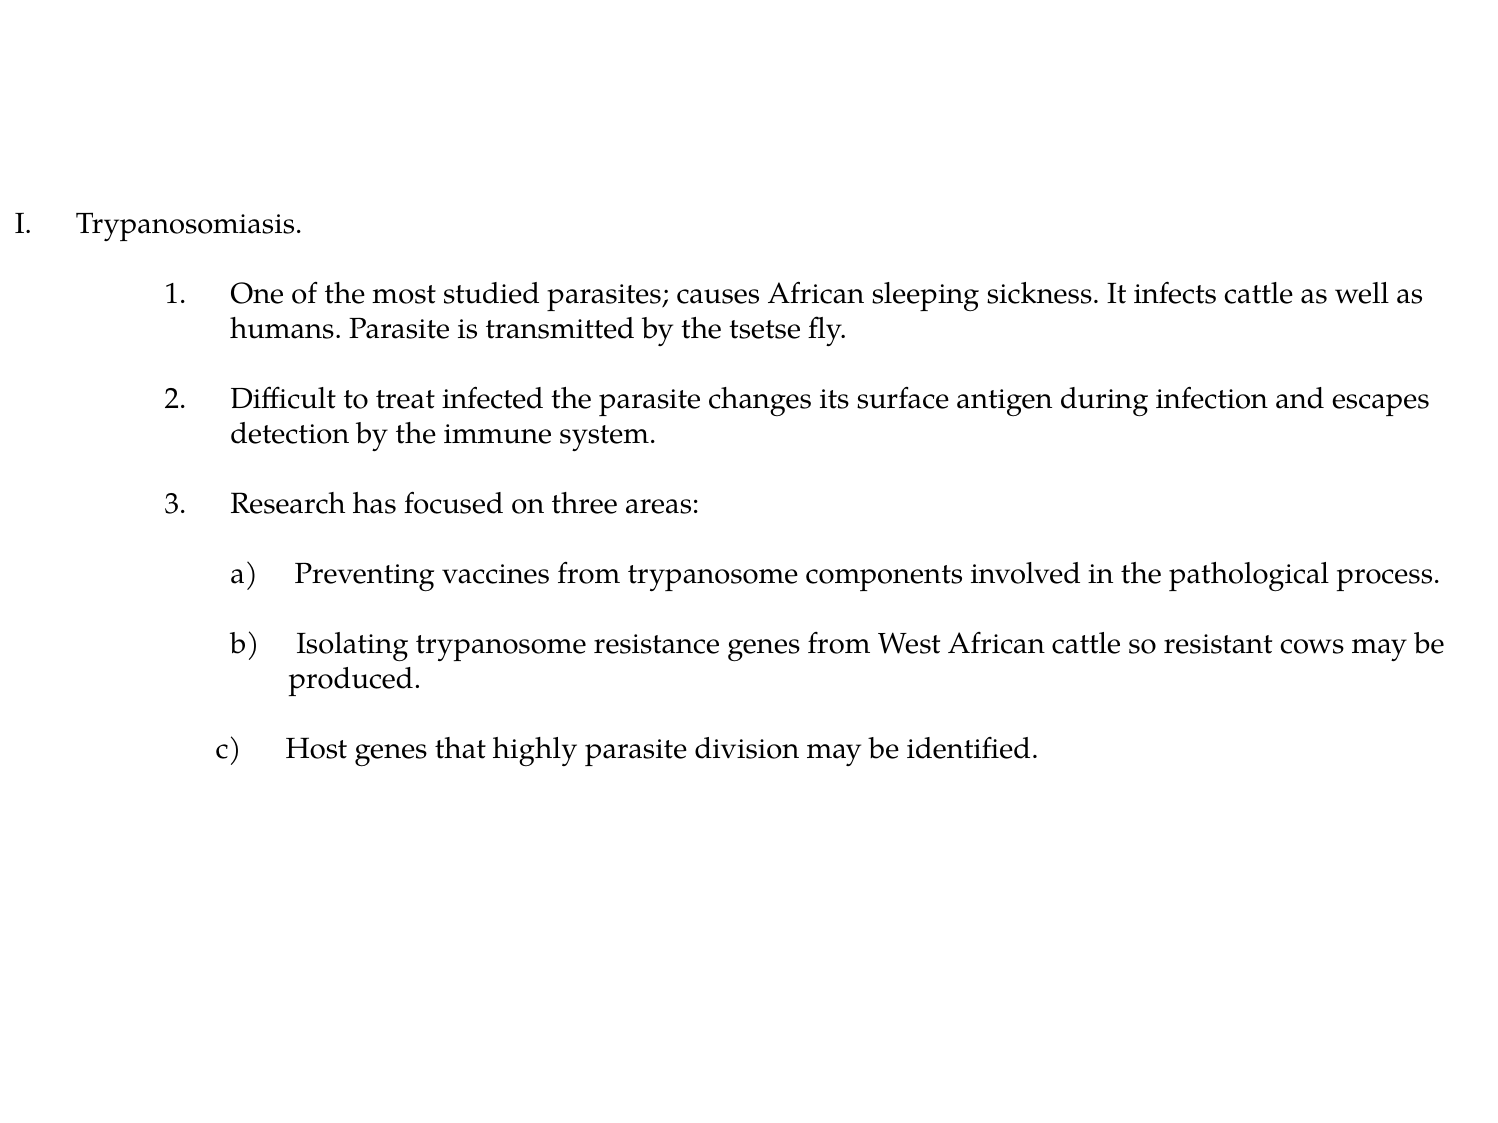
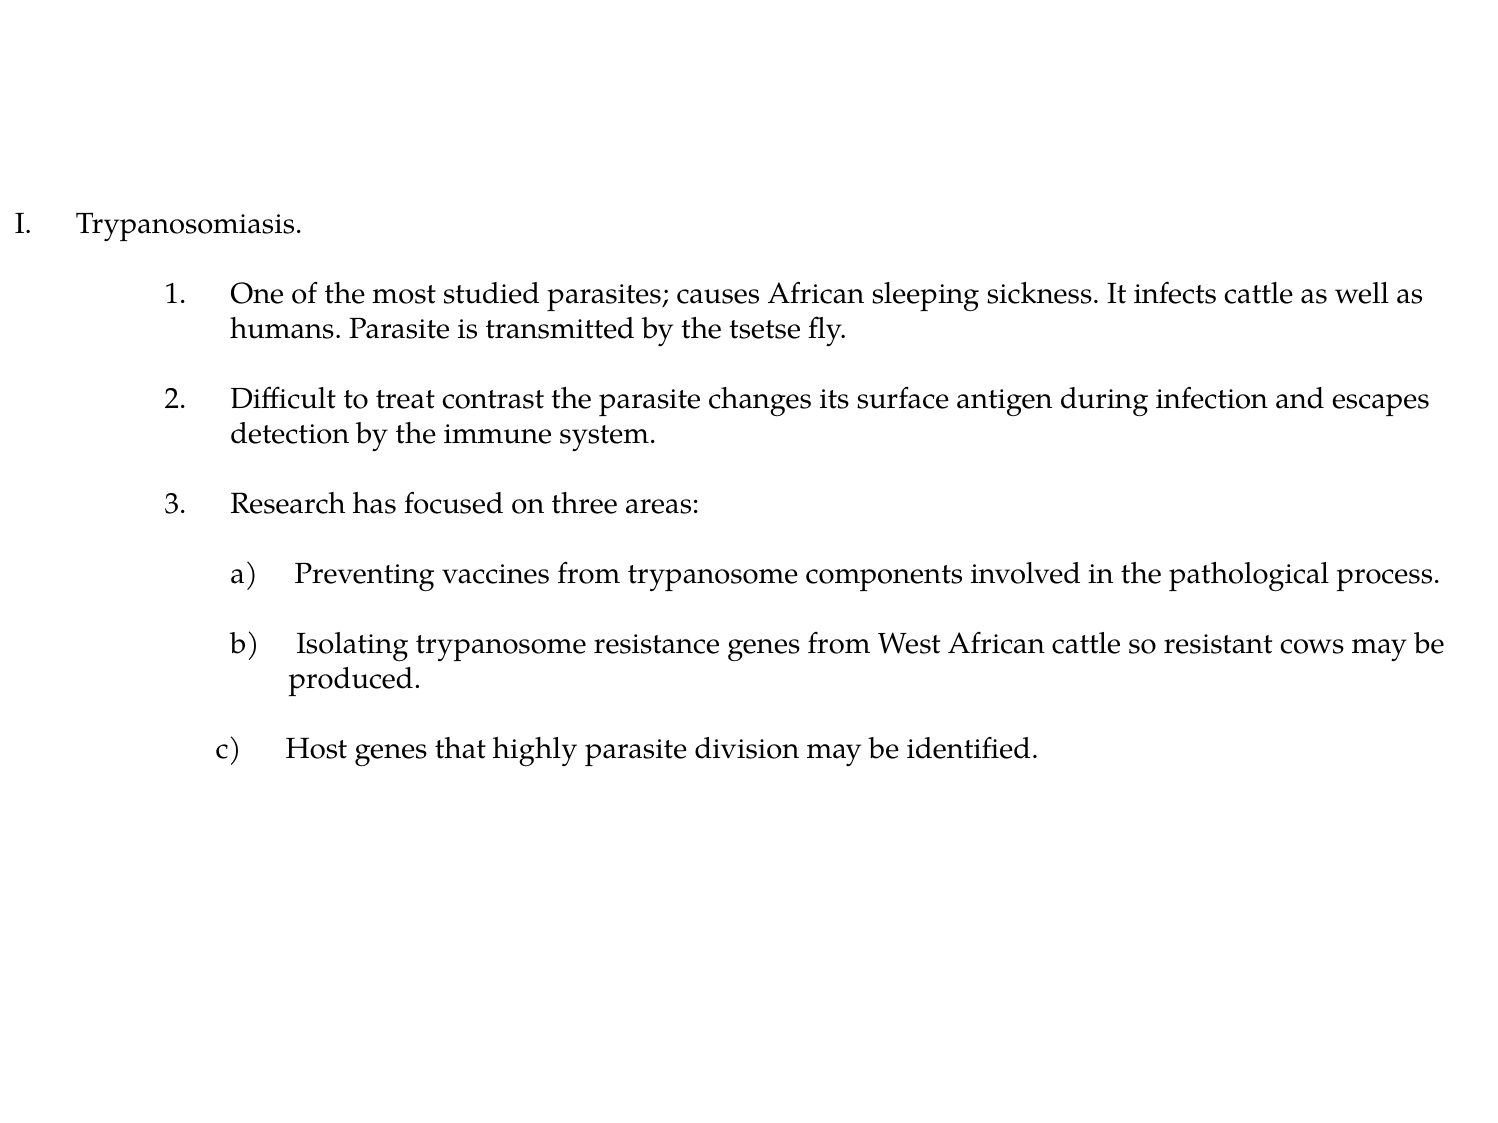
infected: infected -> contrast
